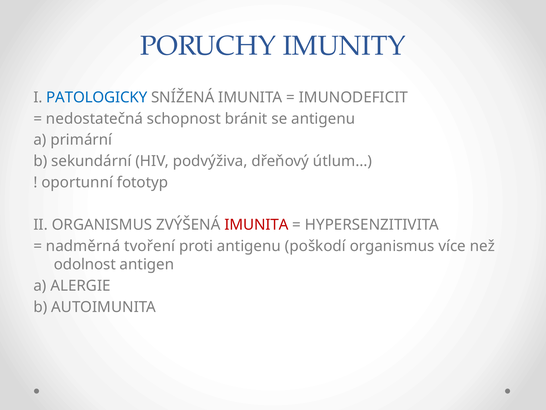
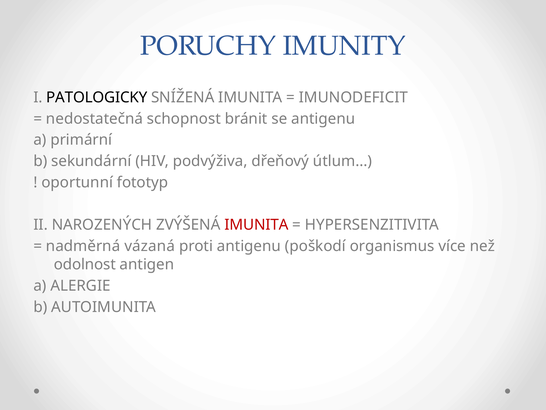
PATOLOGICKY colour: blue -> black
II ORGANISMUS: ORGANISMUS -> NAROZENÝCH
tvoření: tvoření -> vázaná
